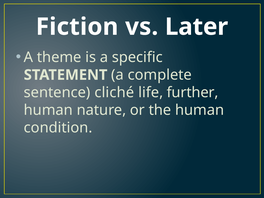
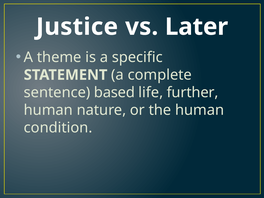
Fiction: Fiction -> Justice
cliché: cliché -> based
